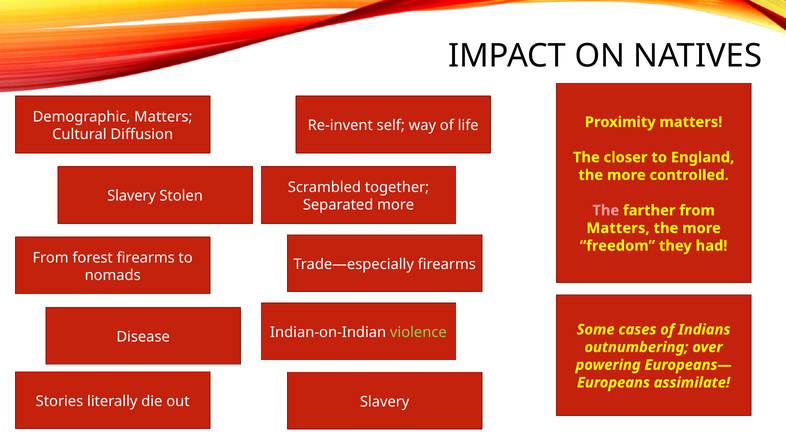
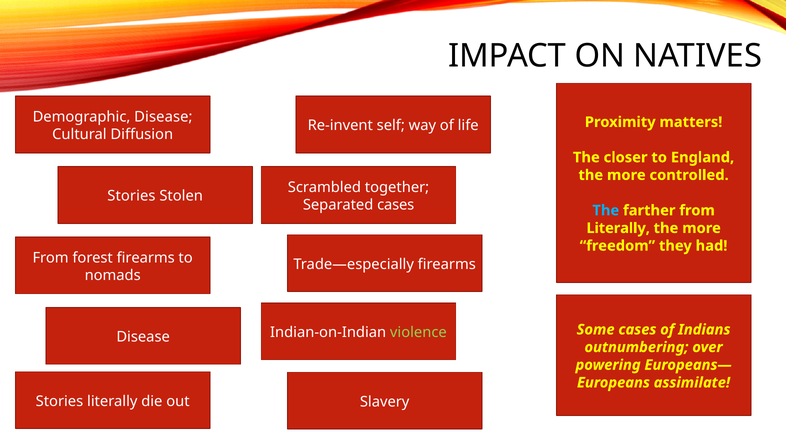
Demographic Matters: Matters -> Disease
Slavery at (132, 196): Slavery -> Stories
Separated more: more -> cases
The at (606, 211) colour: pink -> light blue
Matters at (618, 228): Matters -> Literally
